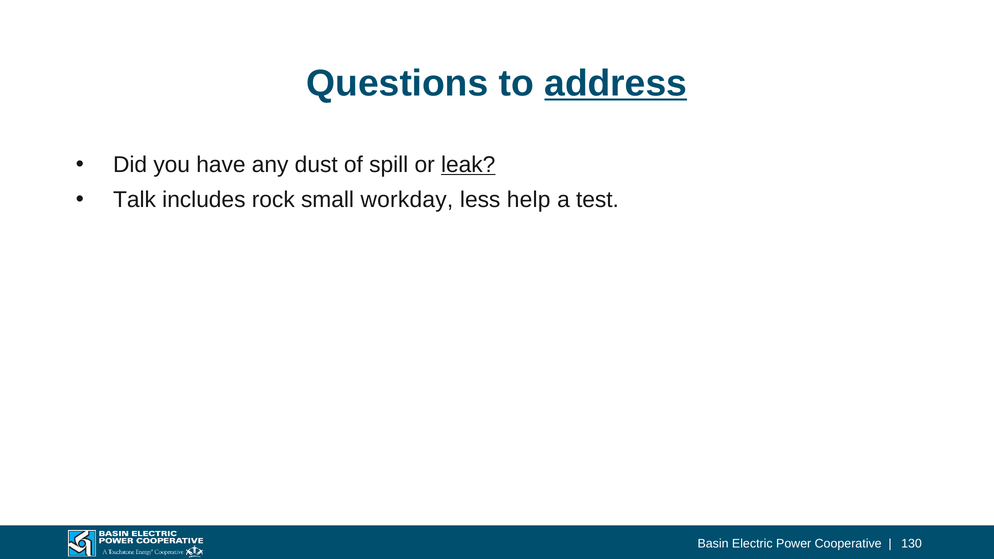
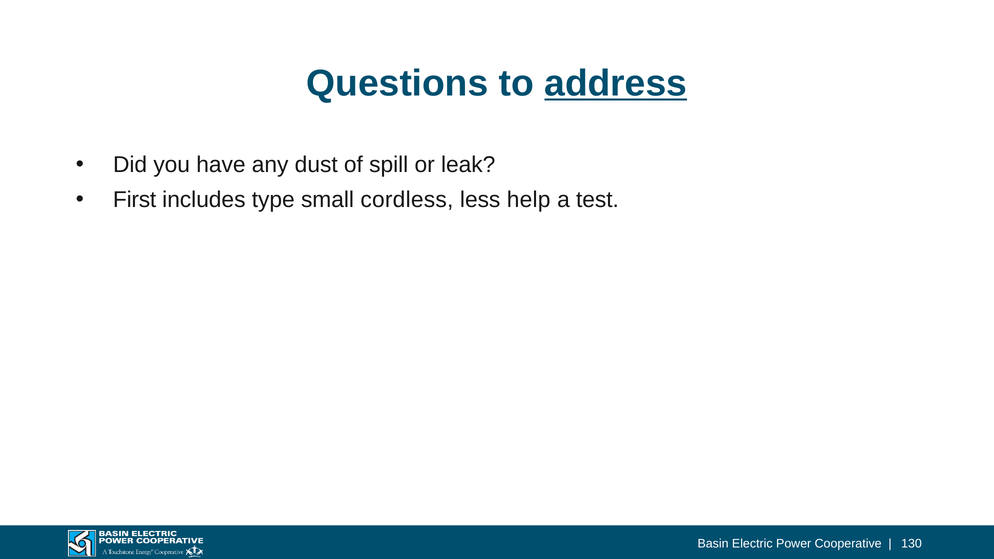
leak underline: present -> none
Talk: Talk -> First
rock: rock -> type
workday: workday -> cordless
